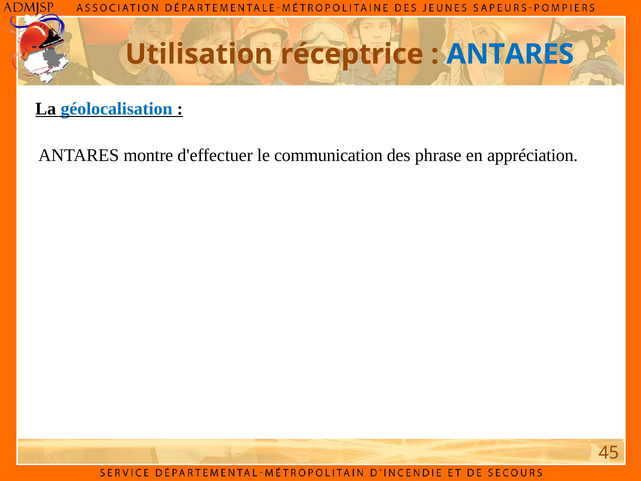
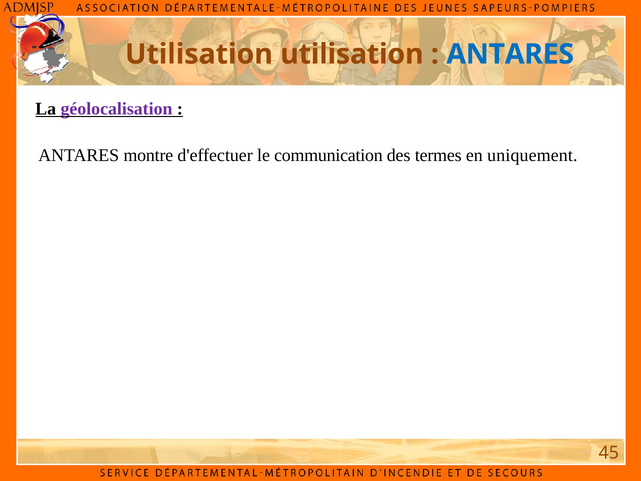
Utilisation réceptrice: réceptrice -> utilisation
géolocalisation colour: blue -> purple
phrase: phrase -> termes
appréciation: appréciation -> uniquement
